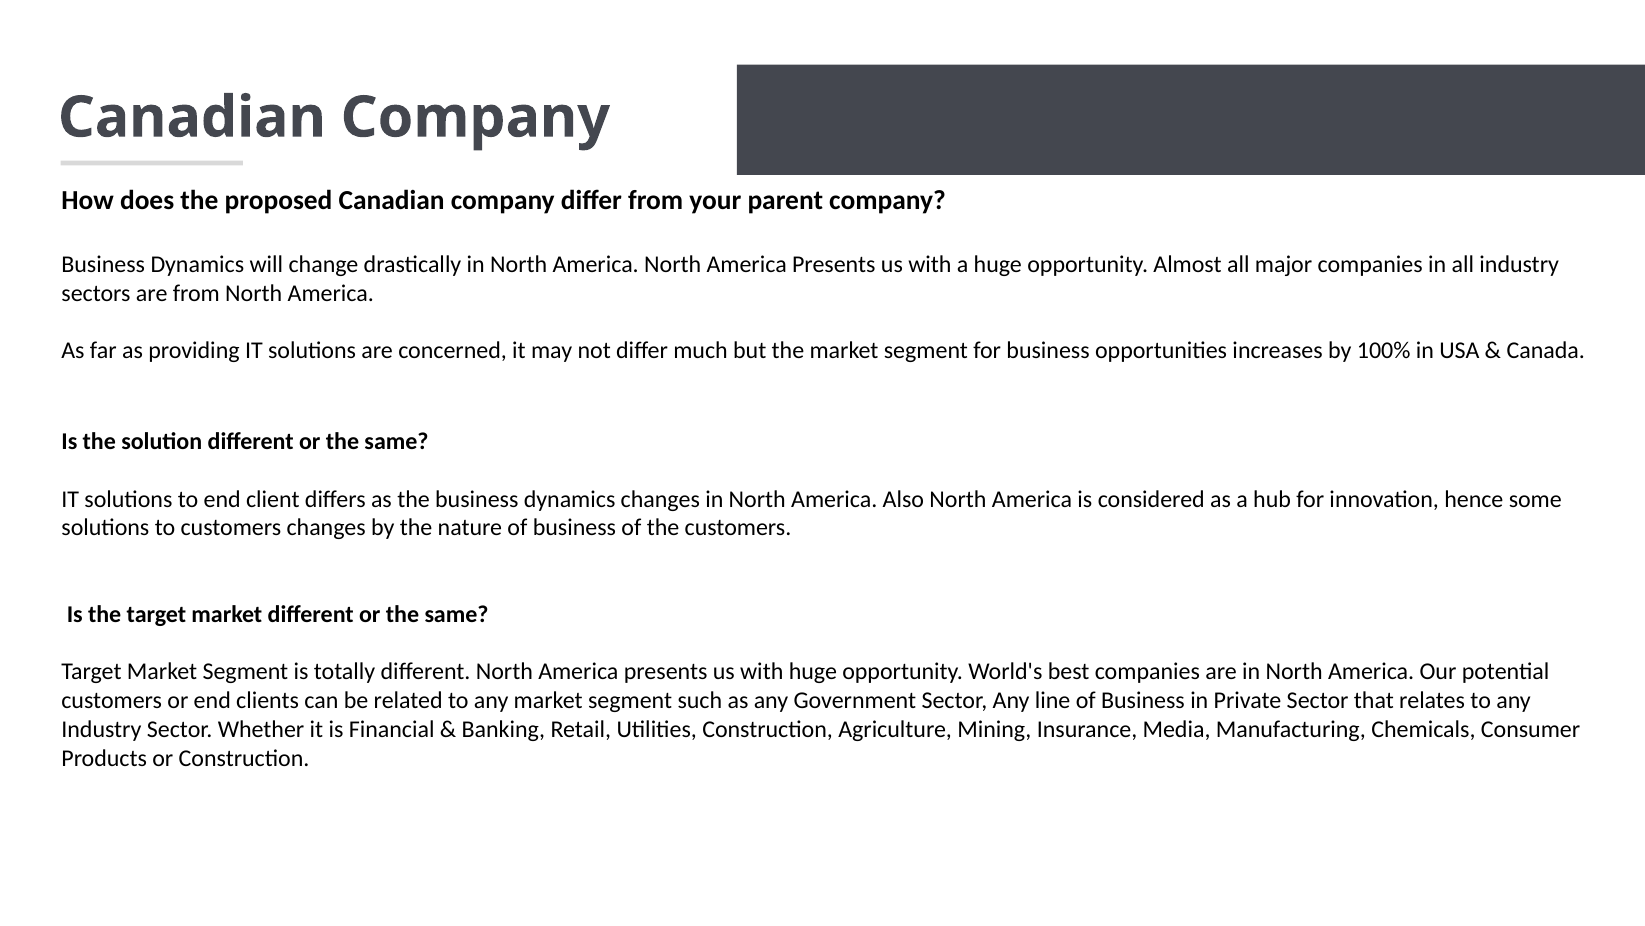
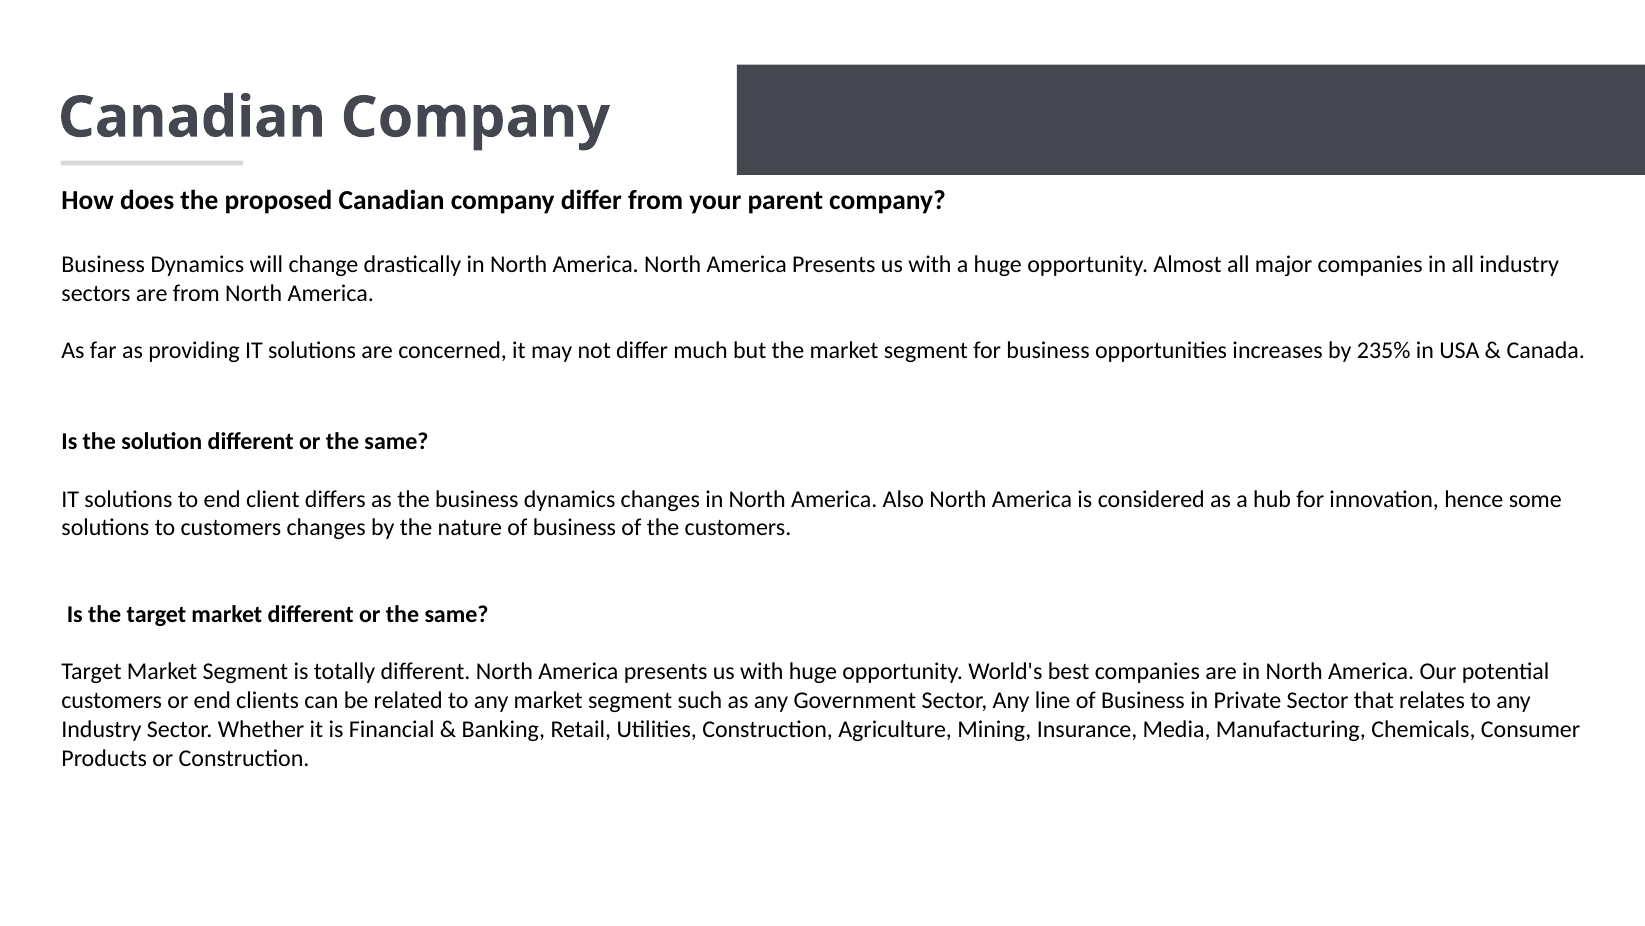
100%: 100% -> 235%
